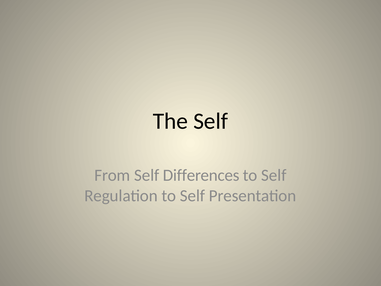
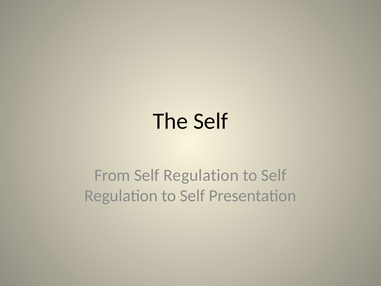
From Self Differences: Differences -> Regulation
